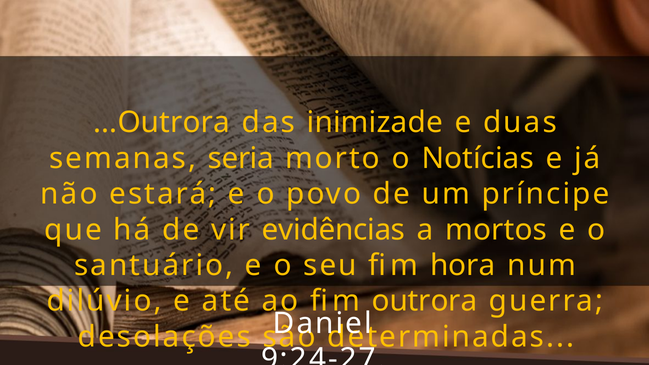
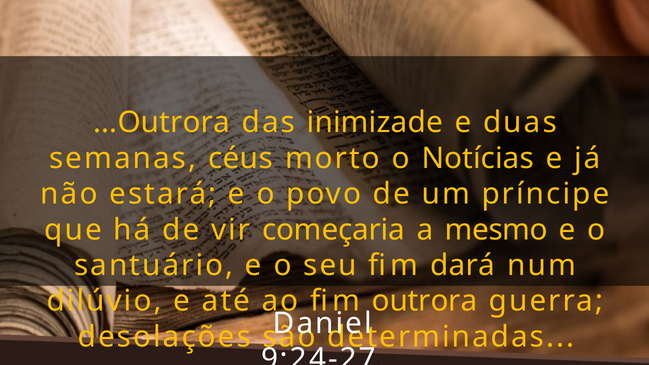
seria: seria -> céus
evidências: evidências -> começaria
mortos: mortos -> mesmo
hora: hora -> dará
